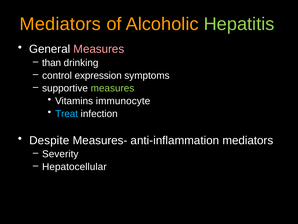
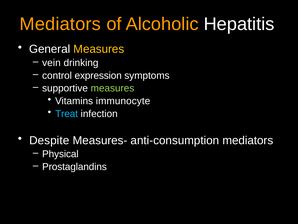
Hepatitis colour: light green -> white
Measures at (99, 49) colour: pink -> yellow
than: than -> vein
anti-inflammation: anti-inflammation -> anti-consumption
Severity: Severity -> Physical
Hepatocellular: Hepatocellular -> Prostaglandins
